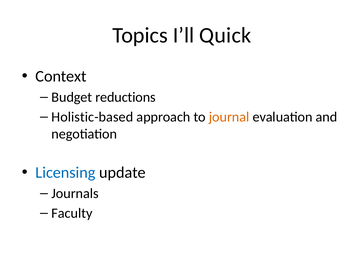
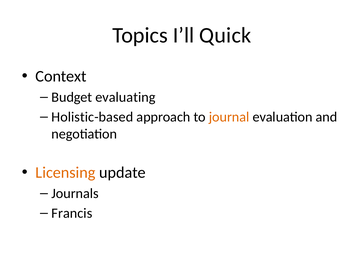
reductions: reductions -> evaluating
Licensing colour: blue -> orange
Faculty: Faculty -> Francis
